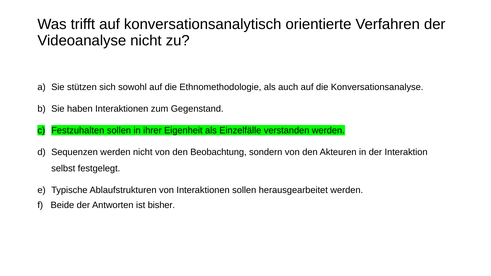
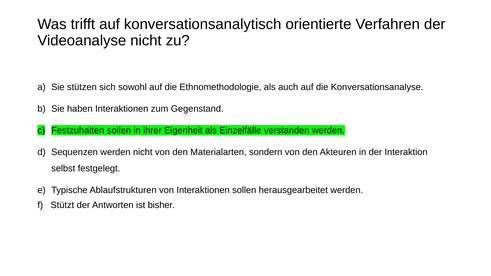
Beobachtung: Beobachtung -> Materialarten
Beide: Beide -> Stützt
